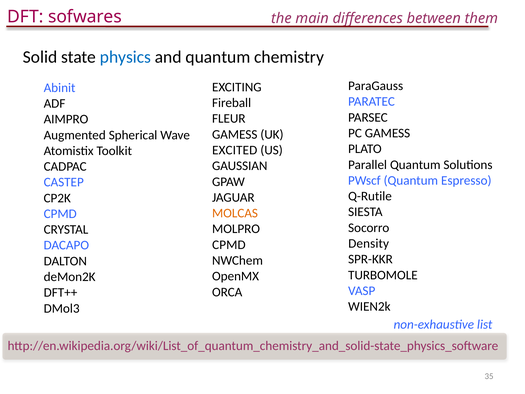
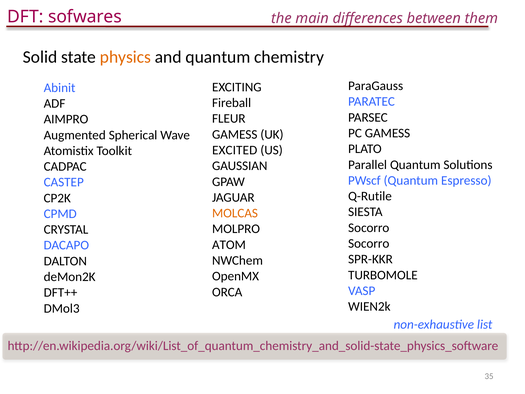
physics colour: blue -> orange
Density at (369, 243): Density -> Socorro
CPMD at (229, 245): CPMD -> ATOM
